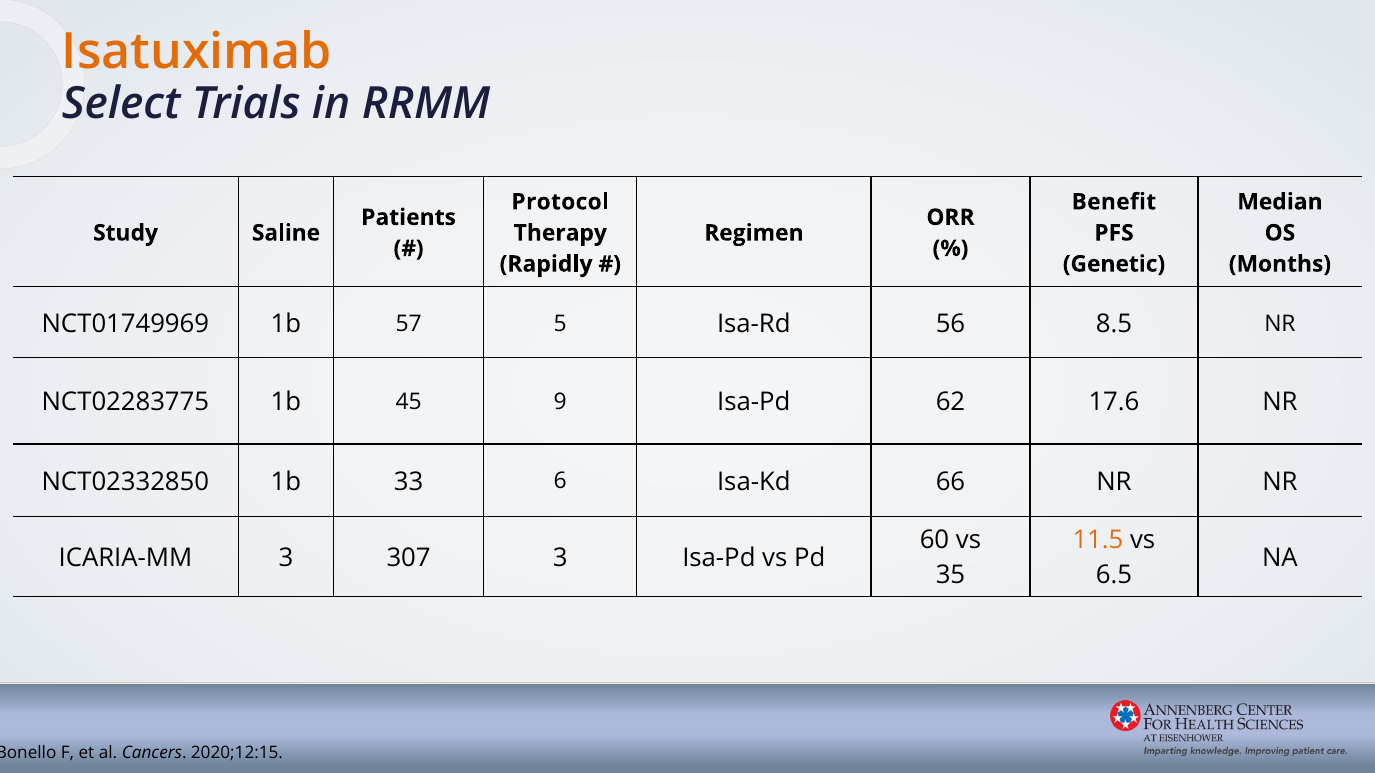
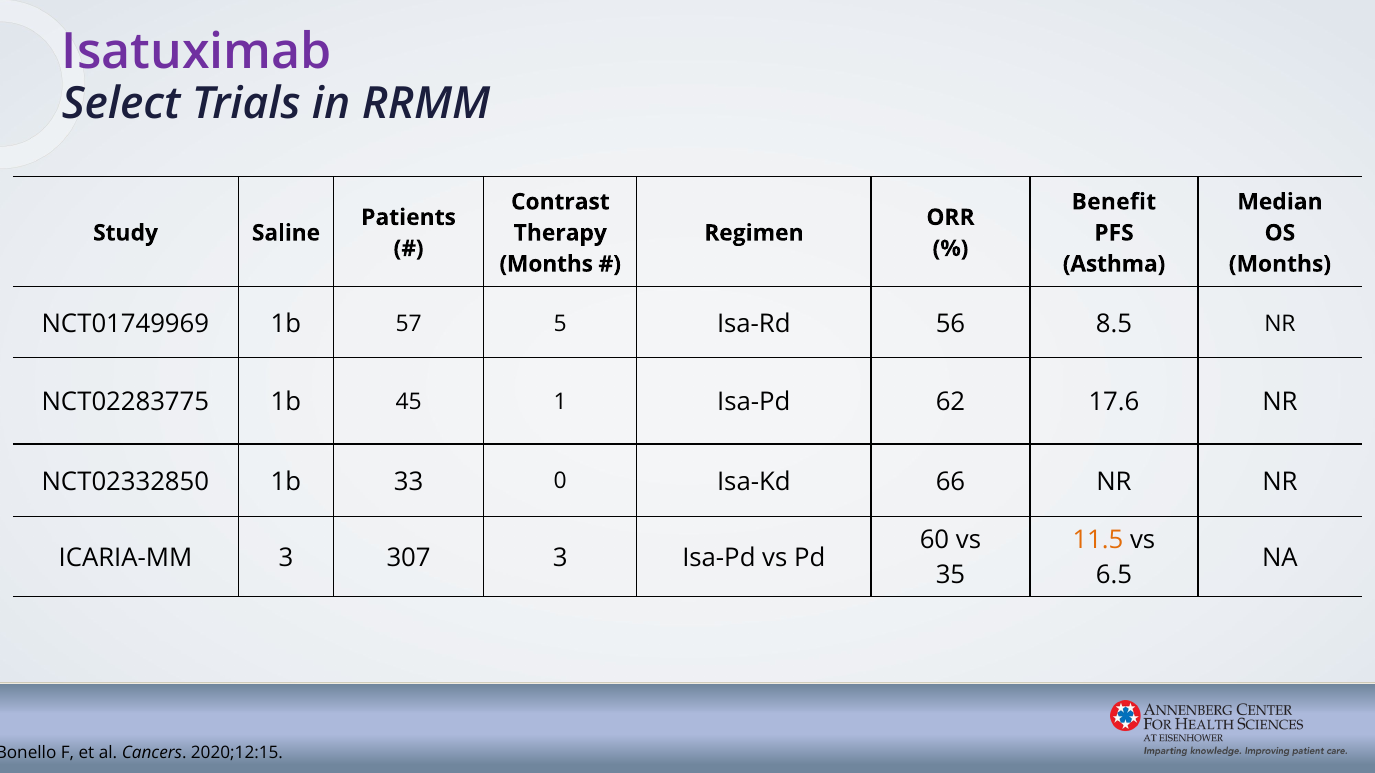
Isatuximab colour: orange -> purple
Protocol: Protocol -> Contrast
Rapidly at (546, 264): Rapidly -> Months
Genetic: Genetic -> Asthma
9: 9 -> 1
6: 6 -> 0
